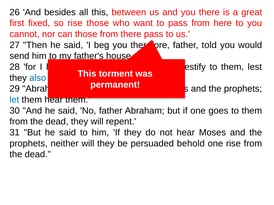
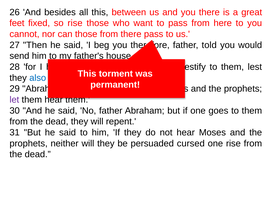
first: first -> feet
let colour: blue -> purple
behold: behold -> cursed
